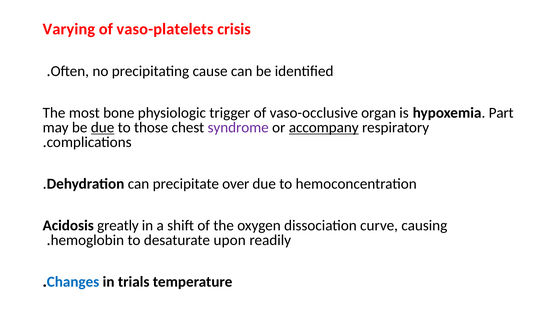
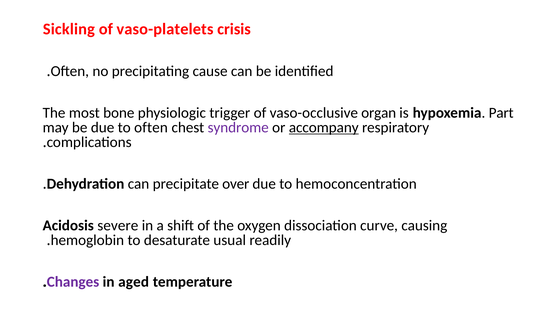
Varying: Varying -> Sickling
due at (103, 127) underline: present -> none
to those: those -> often
greatly: greatly -> severe
upon: upon -> usual
Changes colour: blue -> purple
trials: trials -> aged
